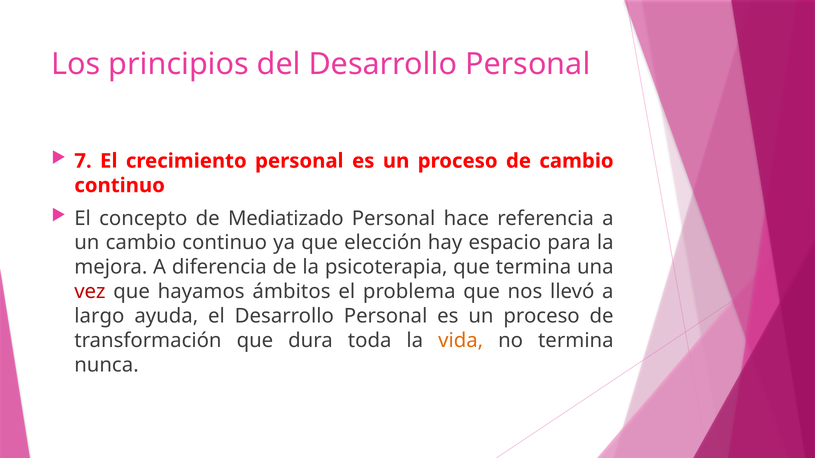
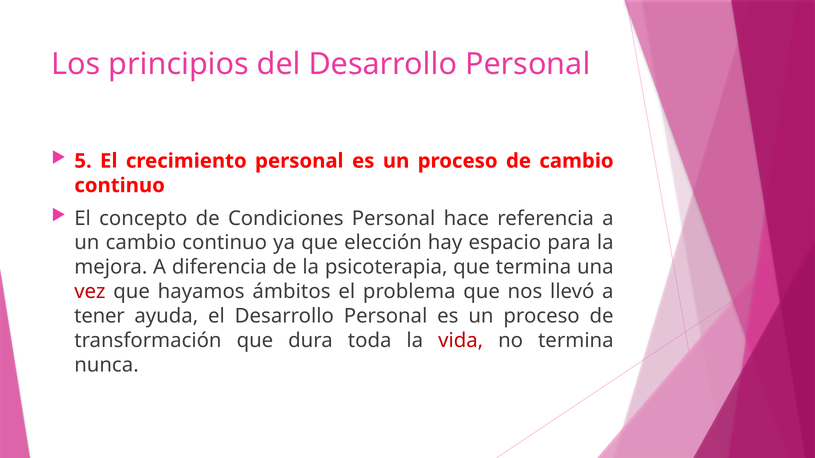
7: 7 -> 5
Mediatizado: Mediatizado -> Condiciones
largo: largo -> tener
vida colour: orange -> red
